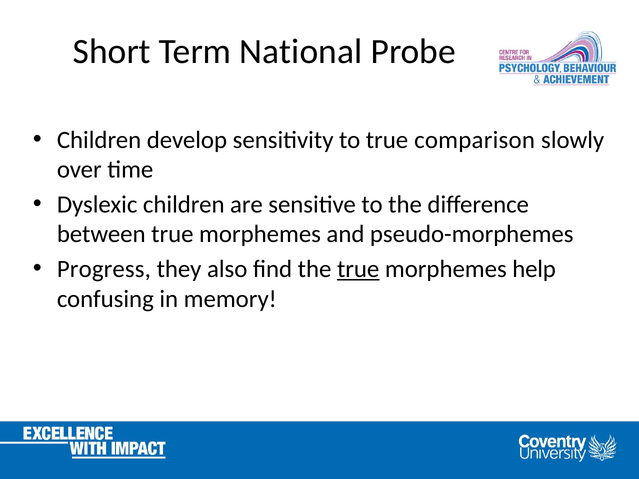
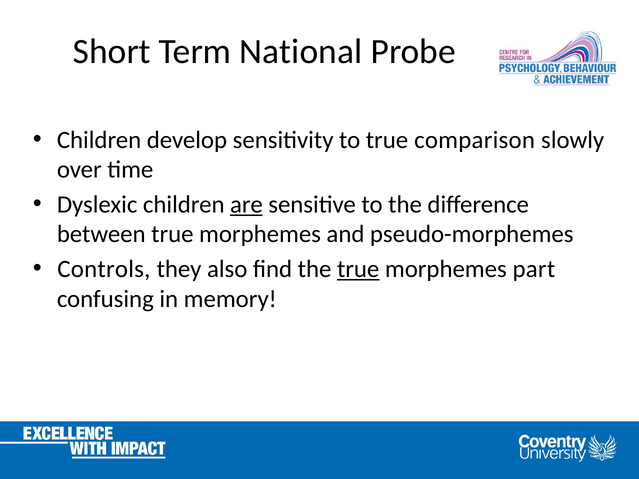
are underline: none -> present
Progress: Progress -> Controls
help: help -> part
